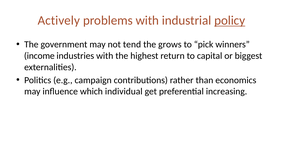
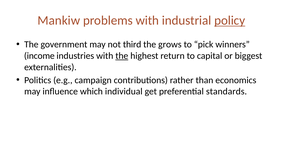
Actively: Actively -> Mankiw
tend: tend -> third
the at (122, 56) underline: none -> present
increasing: increasing -> standards
